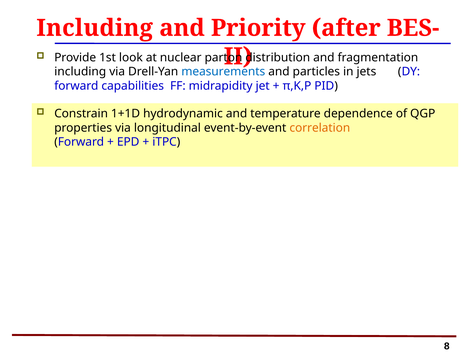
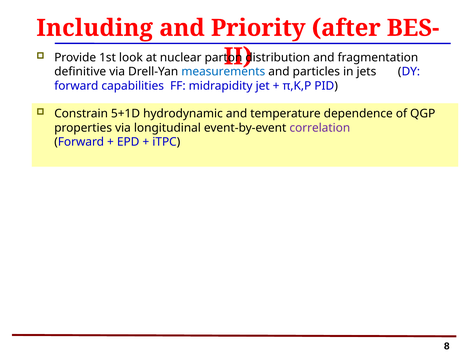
including at (80, 72): including -> definitive
1+1D: 1+1D -> 5+1D
correlation colour: orange -> purple
